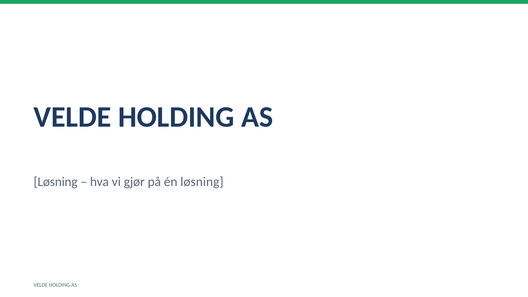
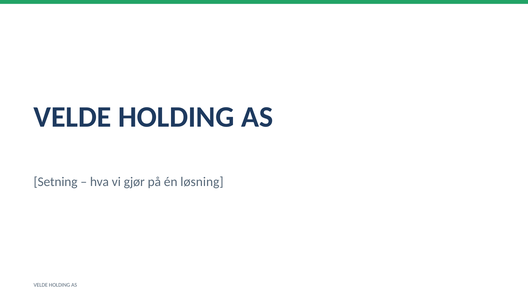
Løsning at (56, 182): Løsning -> Setning
